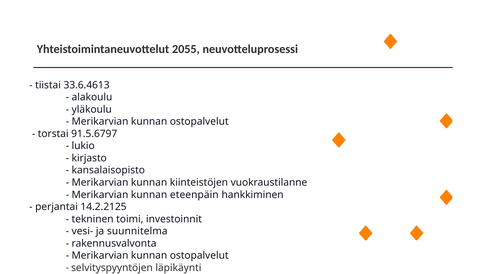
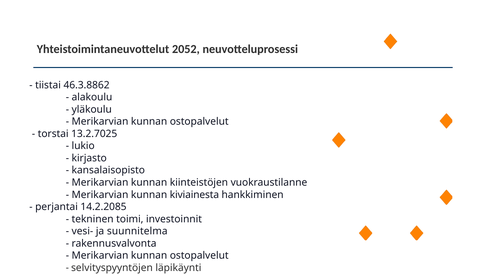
2055: 2055 -> 2052
33.6.4613: 33.6.4613 -> 46.3.8862
91.5.6797: 91.5.6797 -> 13.2.7025
eteenpäin: eteenpäin -> kiviainesta
14.2.2125: 14.2.2125 -> 14.2.2085
